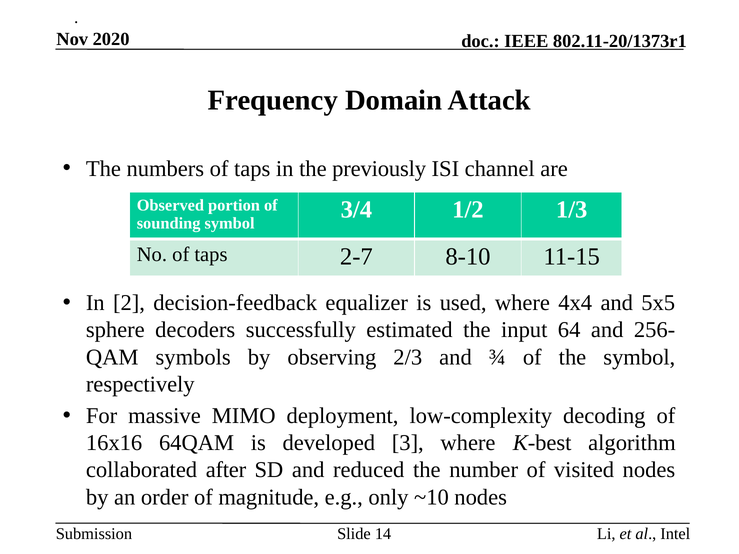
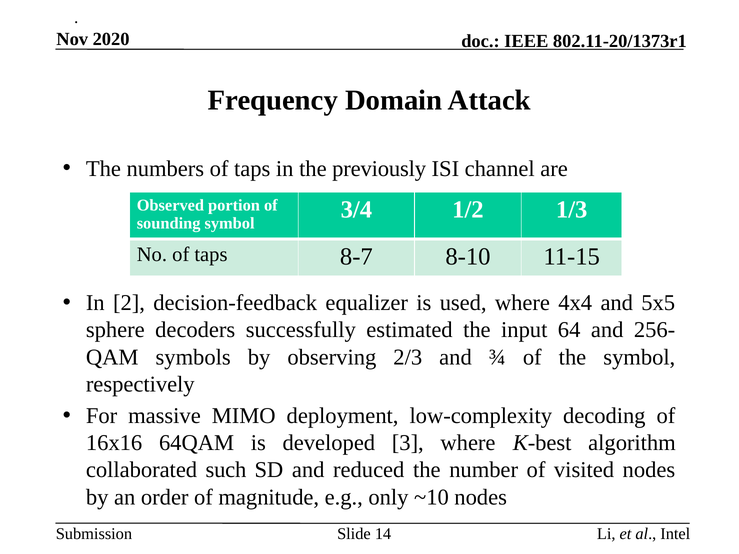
2-7: 2-7 -> 8-7
after: after -> such
